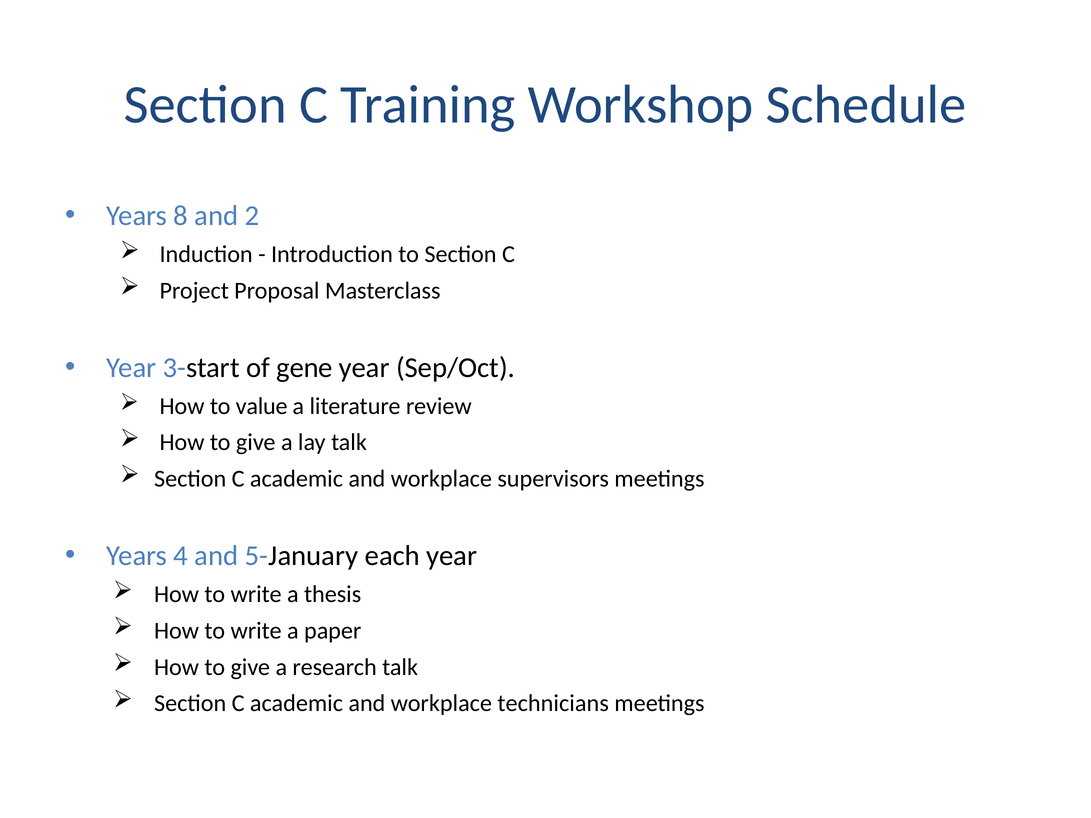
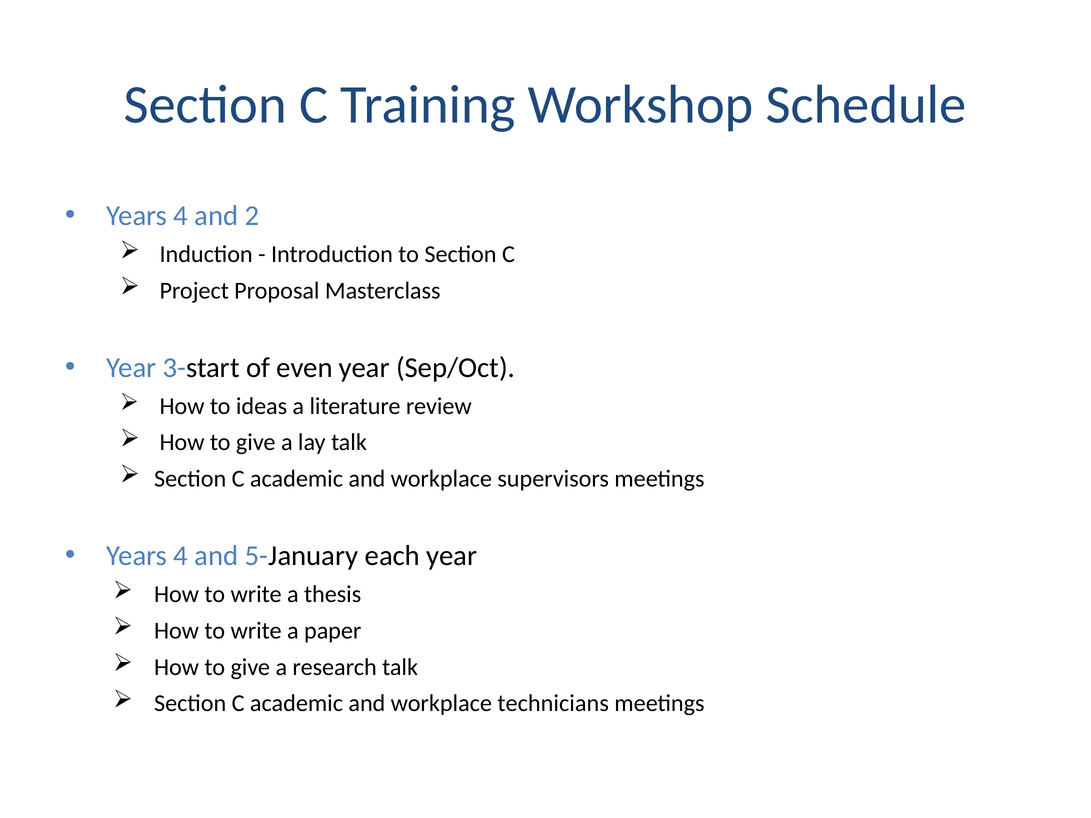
8 at (181, 216): 8 -> 4
gene: gene -> even
value: value -> ideas
